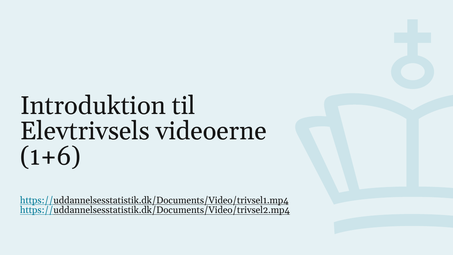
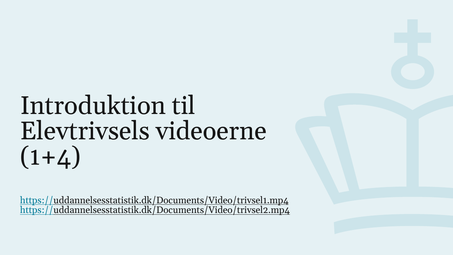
1+6: 1+6 -> 1+4
